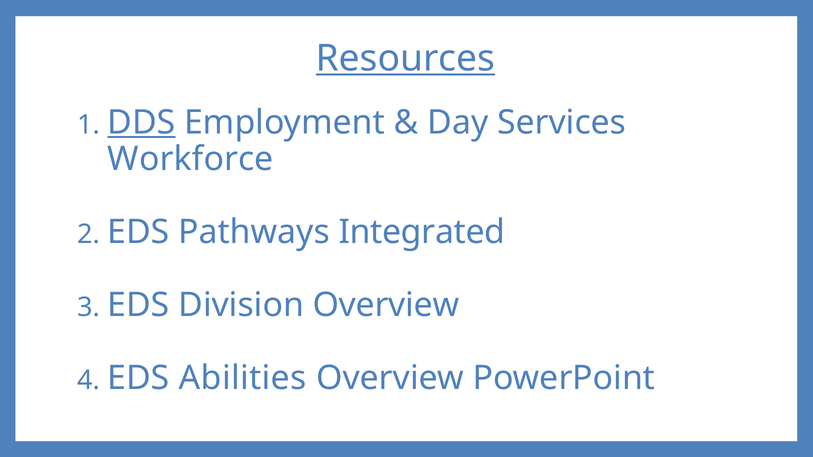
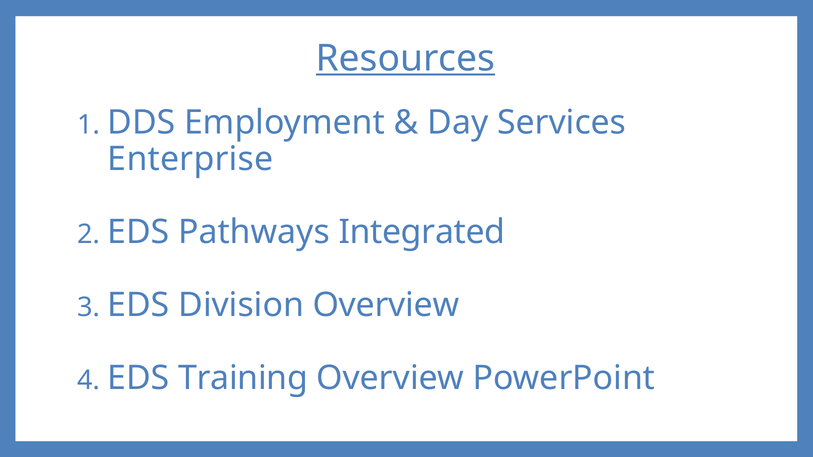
DDS underline: present -> none
Workforce: Workforce -> Enterprise
Abilities: Abilities -> Training
